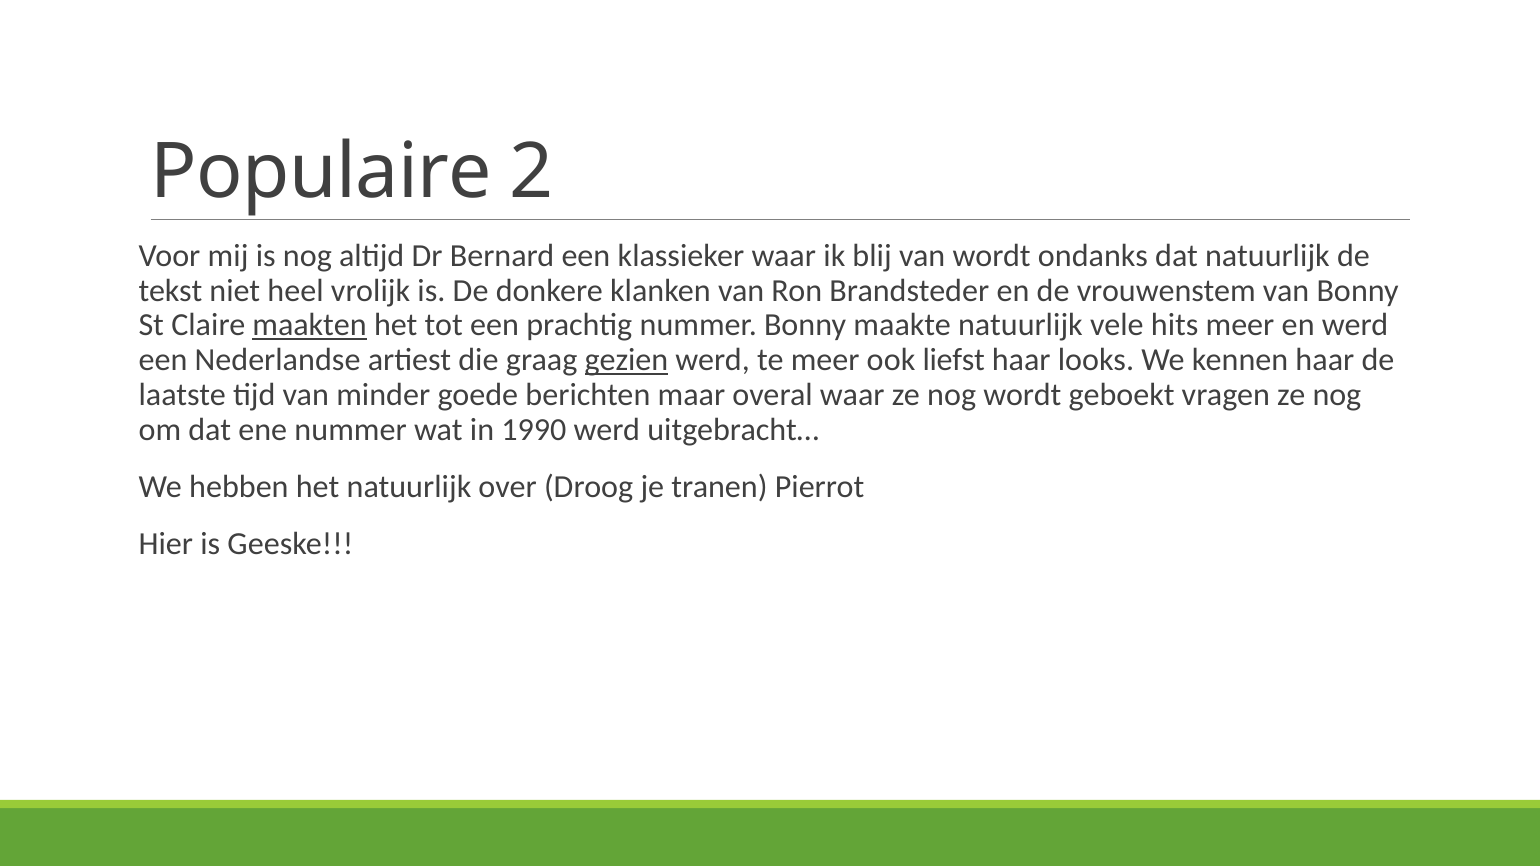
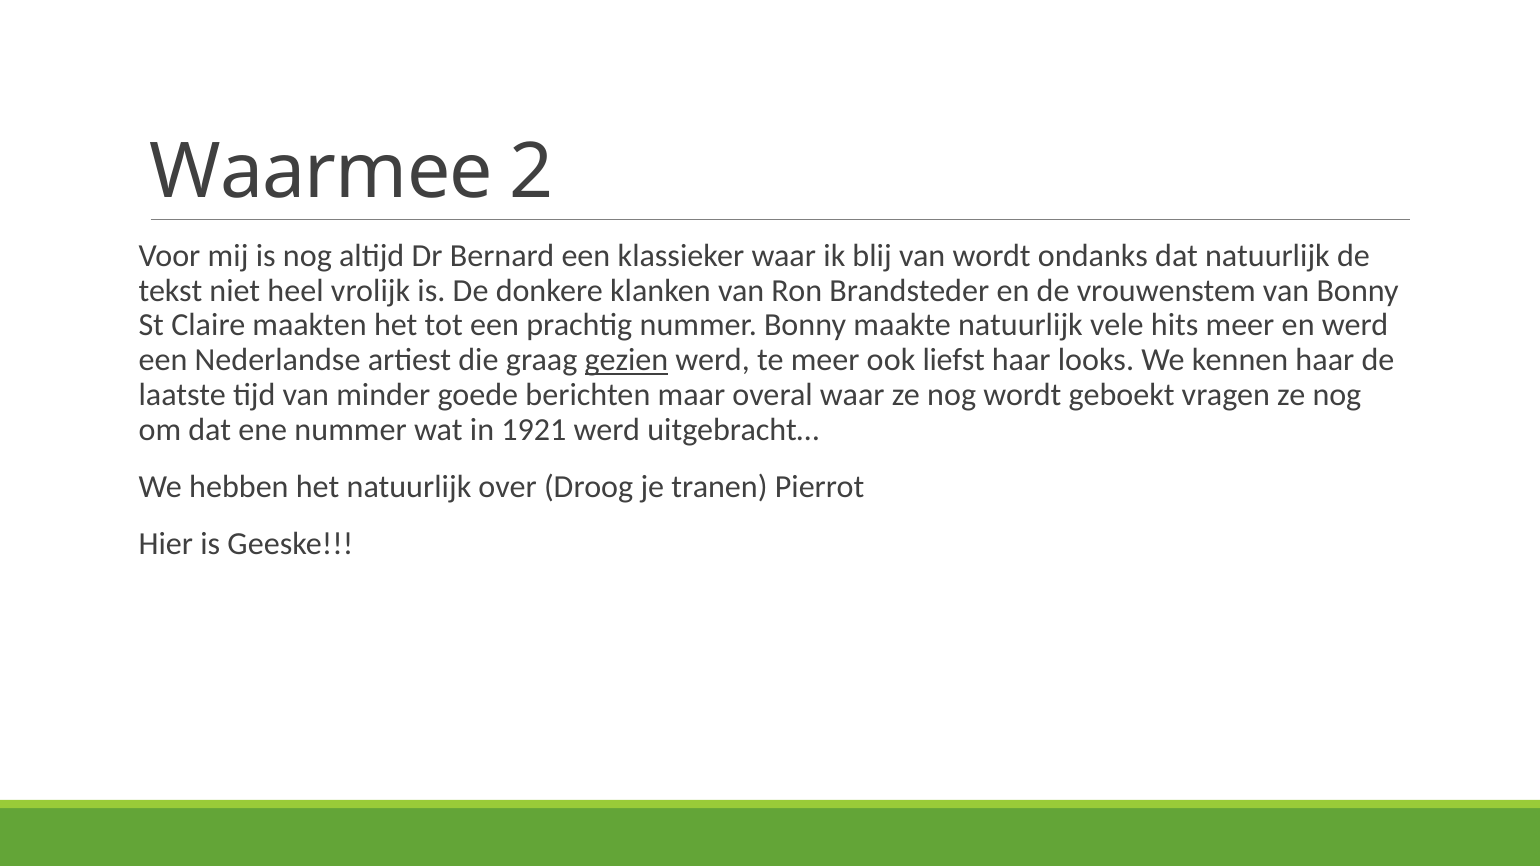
Populaire: Populaire -> Waarmee
maakten underline: present -> none
1990: 1990 -> 1921
